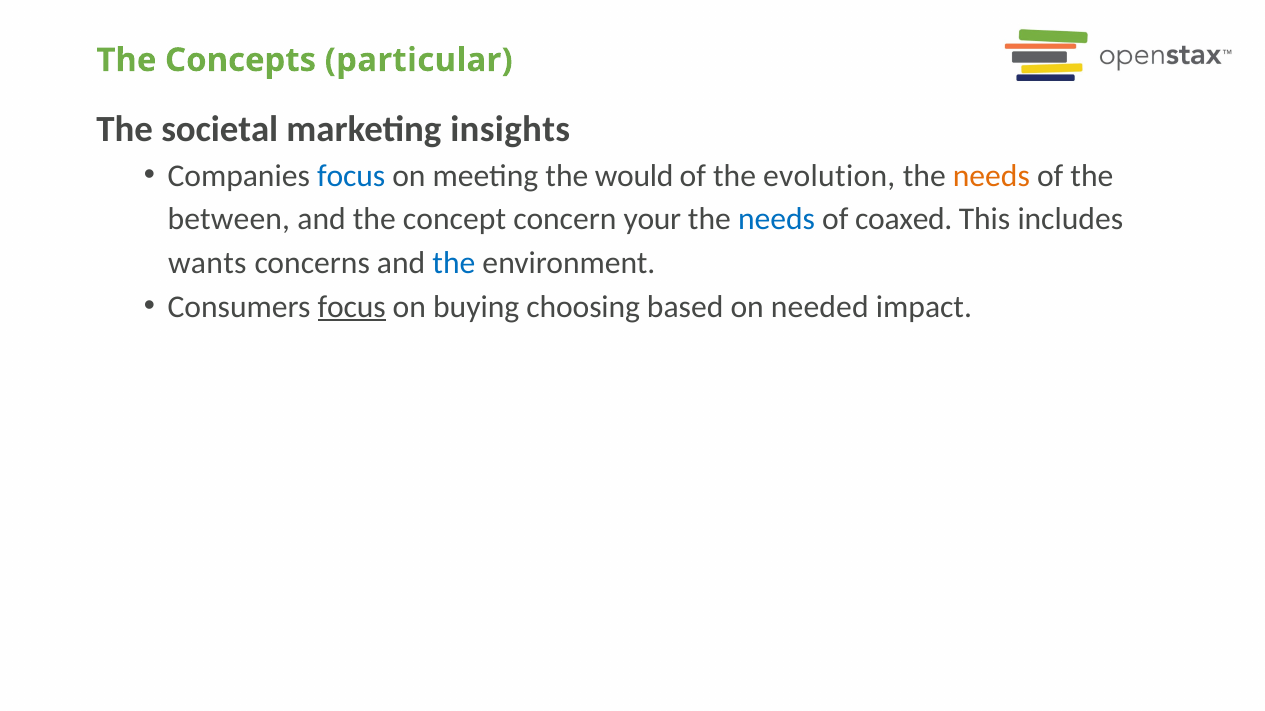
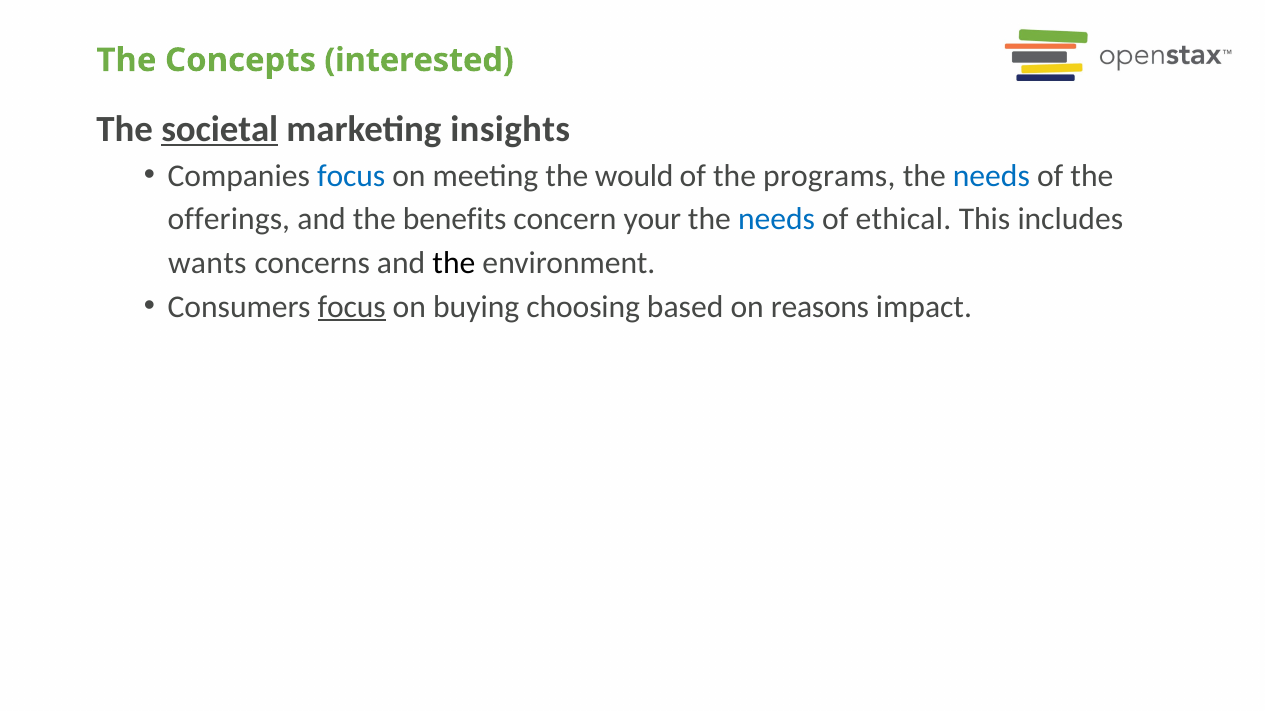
particular: particular -> interested
societal underline: none -> present
evolution: evolution -> programs
needs at (991, 176) colour: orange -> blue
between: between -> offerings
concept: concept -> benefits
coaxed: coaxed -> ethical
the at (454, 263) colour: blue -> black
needed: needed -> reasons
